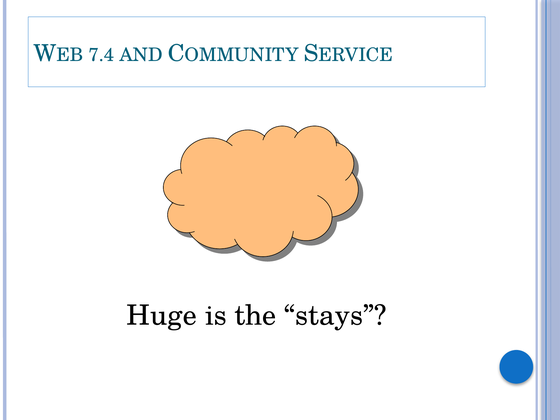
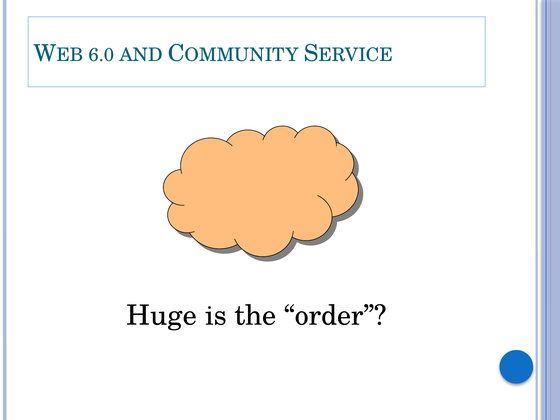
7.4: 7.4 -> 6.0
stays: stays -> order
